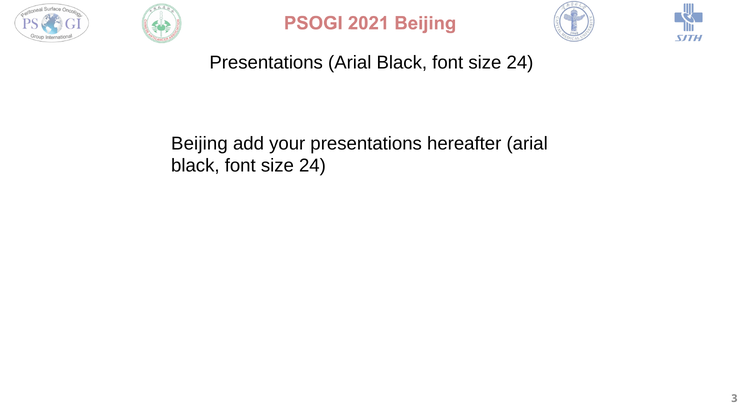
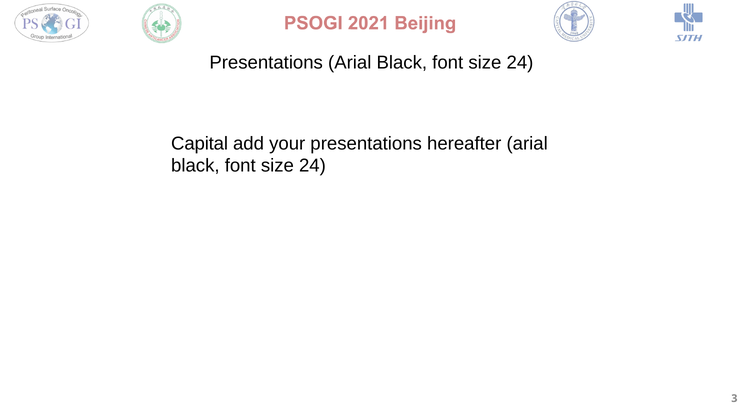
Beijing: Beijing -> Capital
